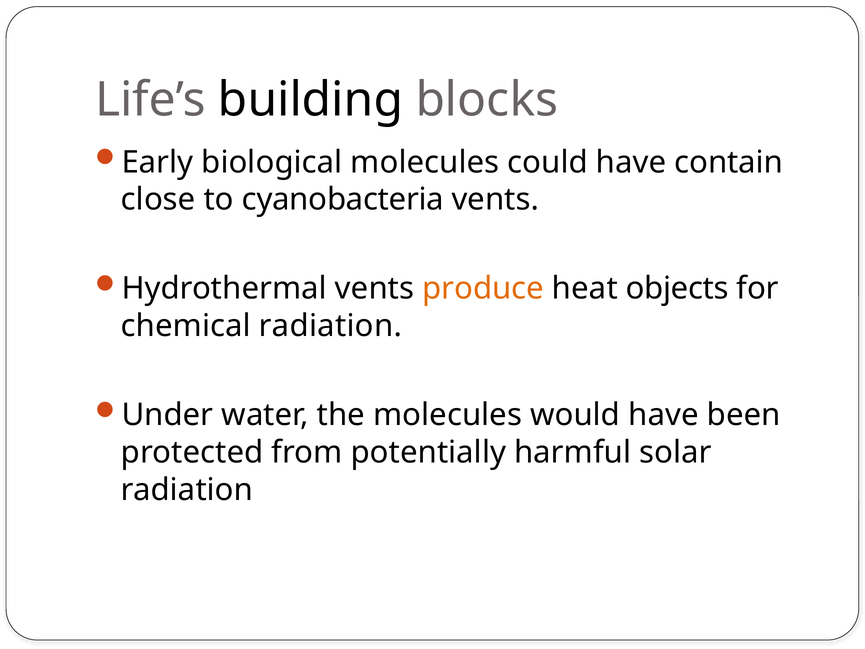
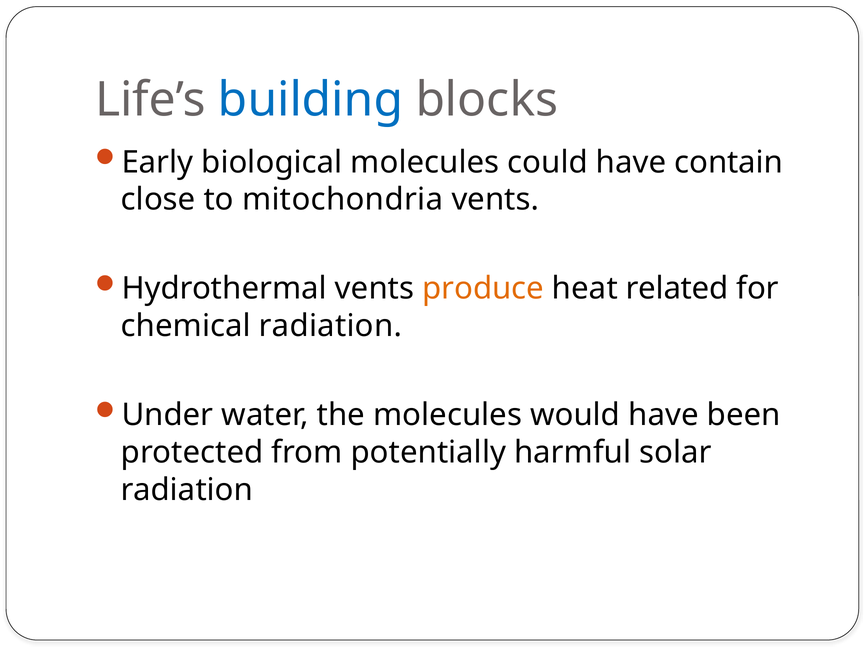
building colour: black -> blue
cyanobacteria: cyanobacteria -> mitochondria
objects: objects -> related
